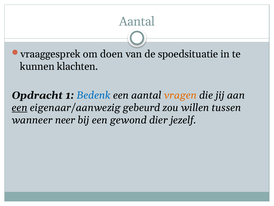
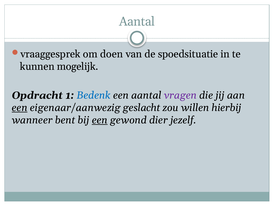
klachten: klachten -> mogelijk
vragen colour: orange -> purple
gebeurd: gebeurd -> geslacht
tussen: tussen -> hierbij
neer: neer -> bent
een at (100, 120) underline: none -> present
